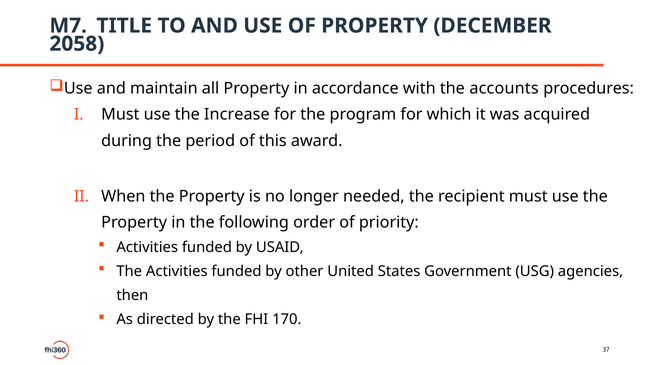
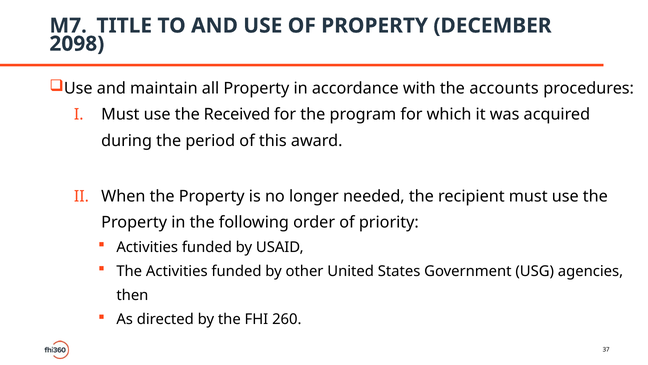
2058: 2058 -> 2098
Increase: Increase -> Received
170: 170 -> 260
